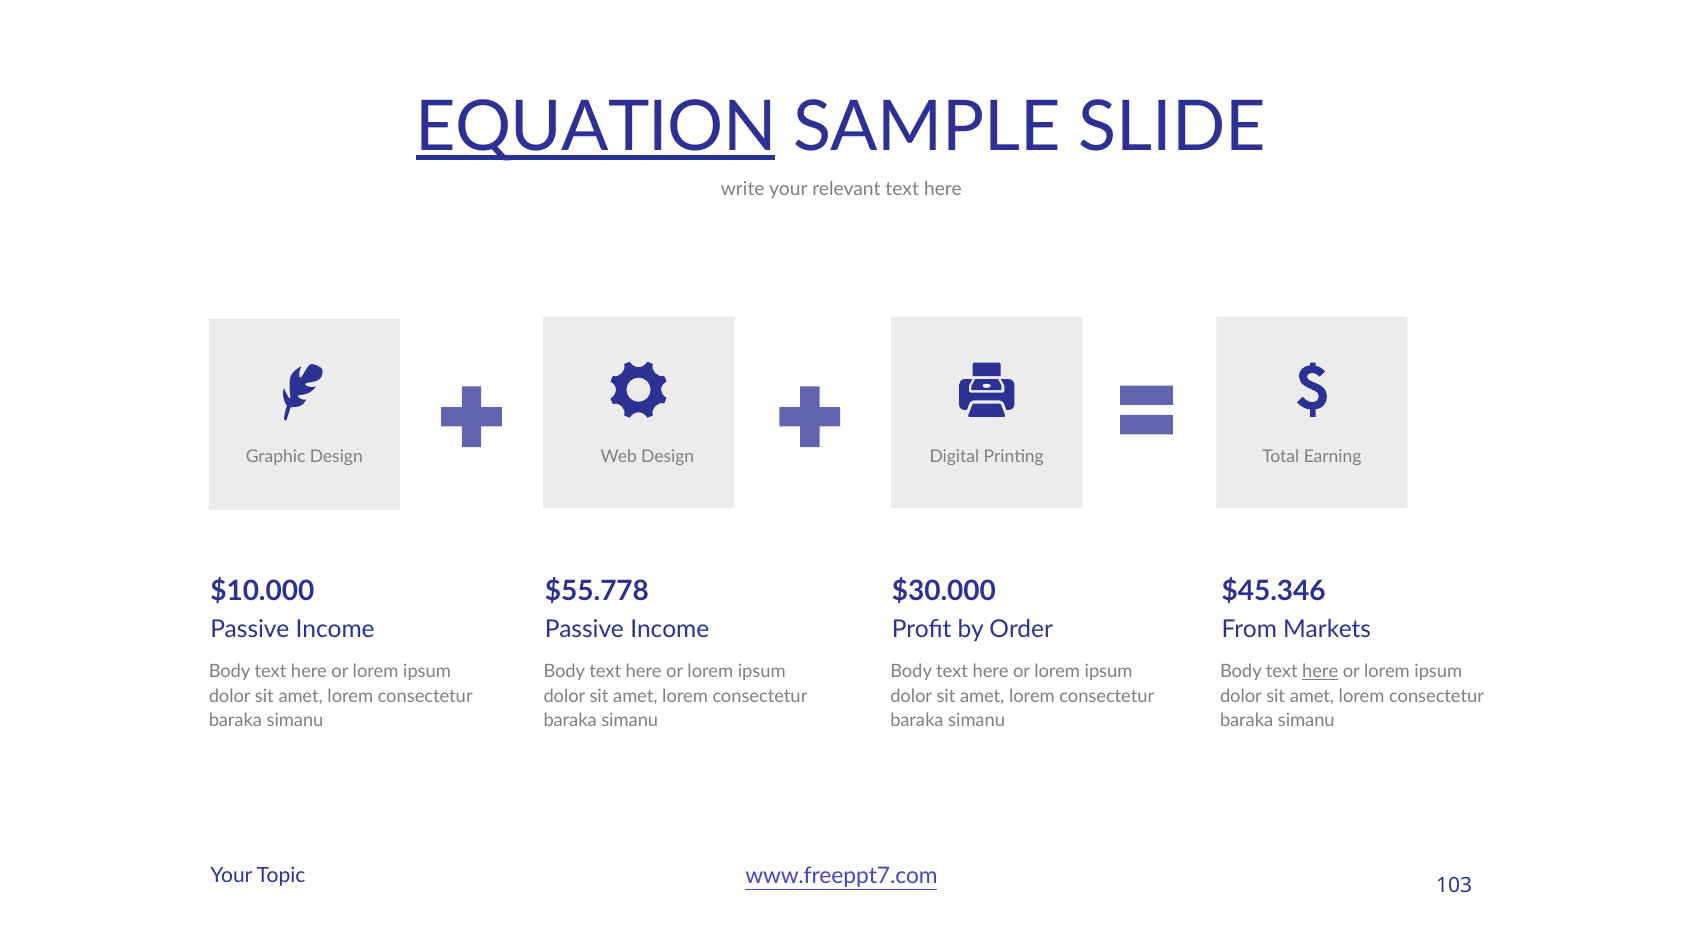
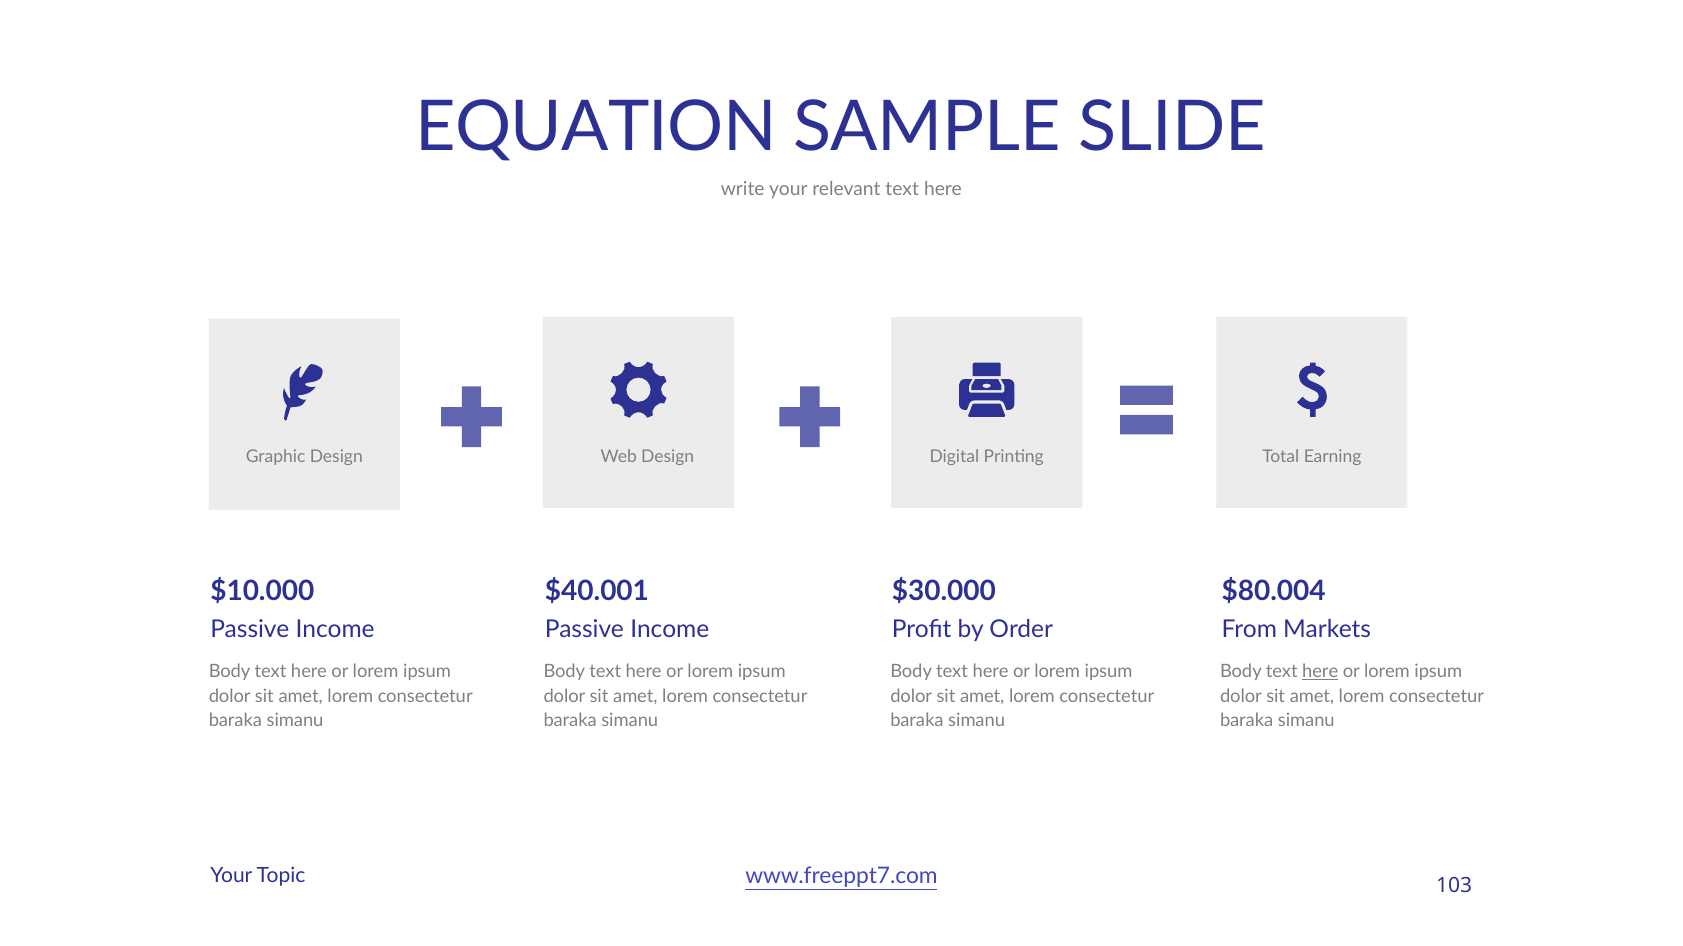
EQUATION underline: present -> none
$55.778: $55.778 -> $40.001
$45.346: $45.346 -> $80.004
